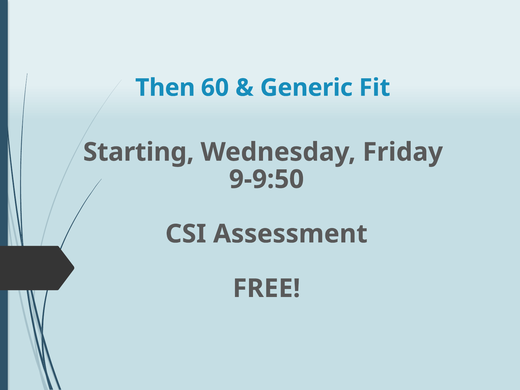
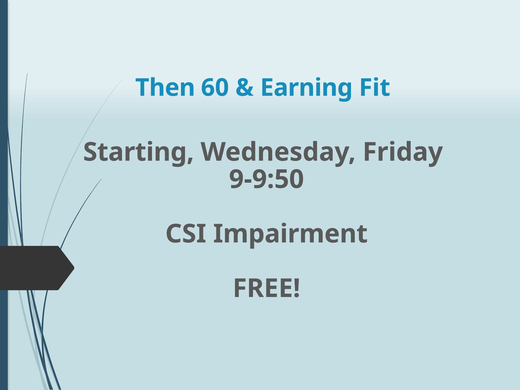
Generic: Generic -> Earning
Assessment: Assessment -> Impairment
